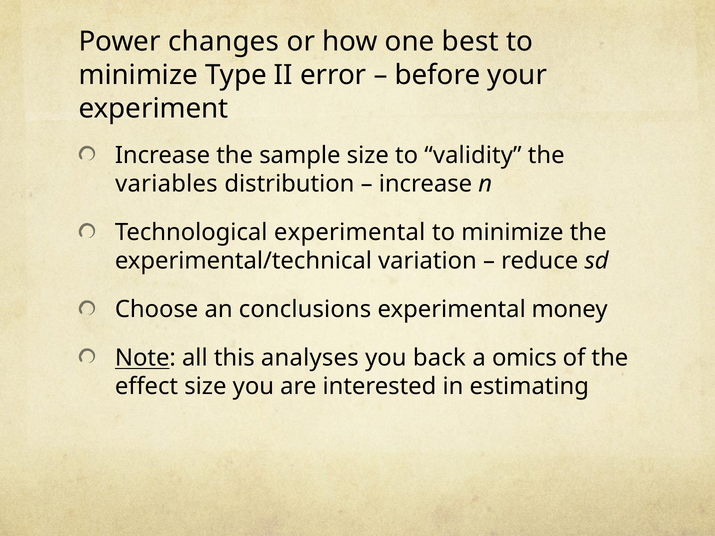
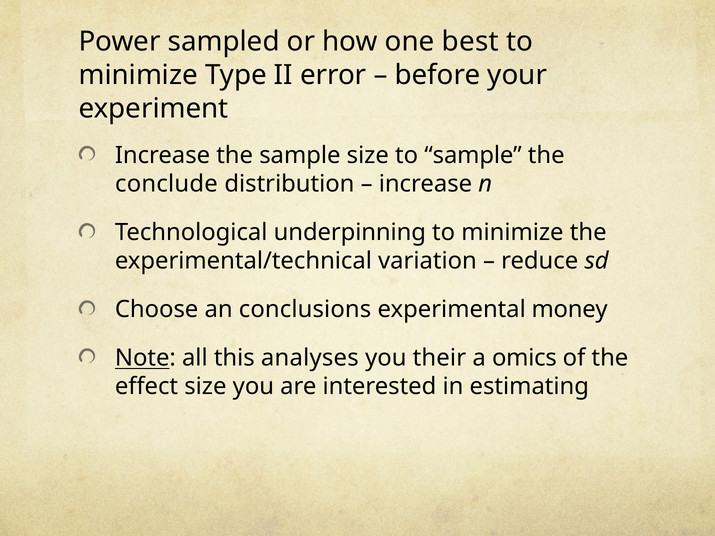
changes: changes -> sampled
to validity: validity -> sample
variables: variables -> conclude
Technological experimental: experimental -> underpinning
back: back -> their
